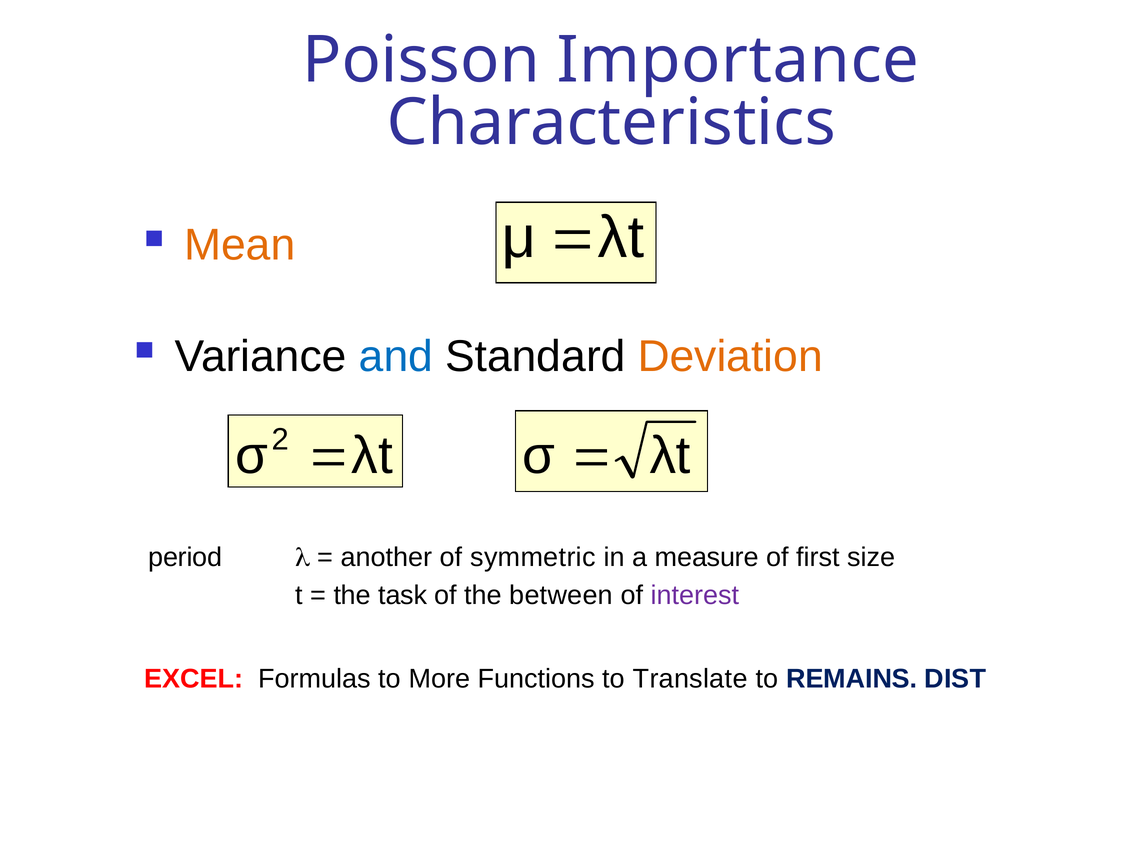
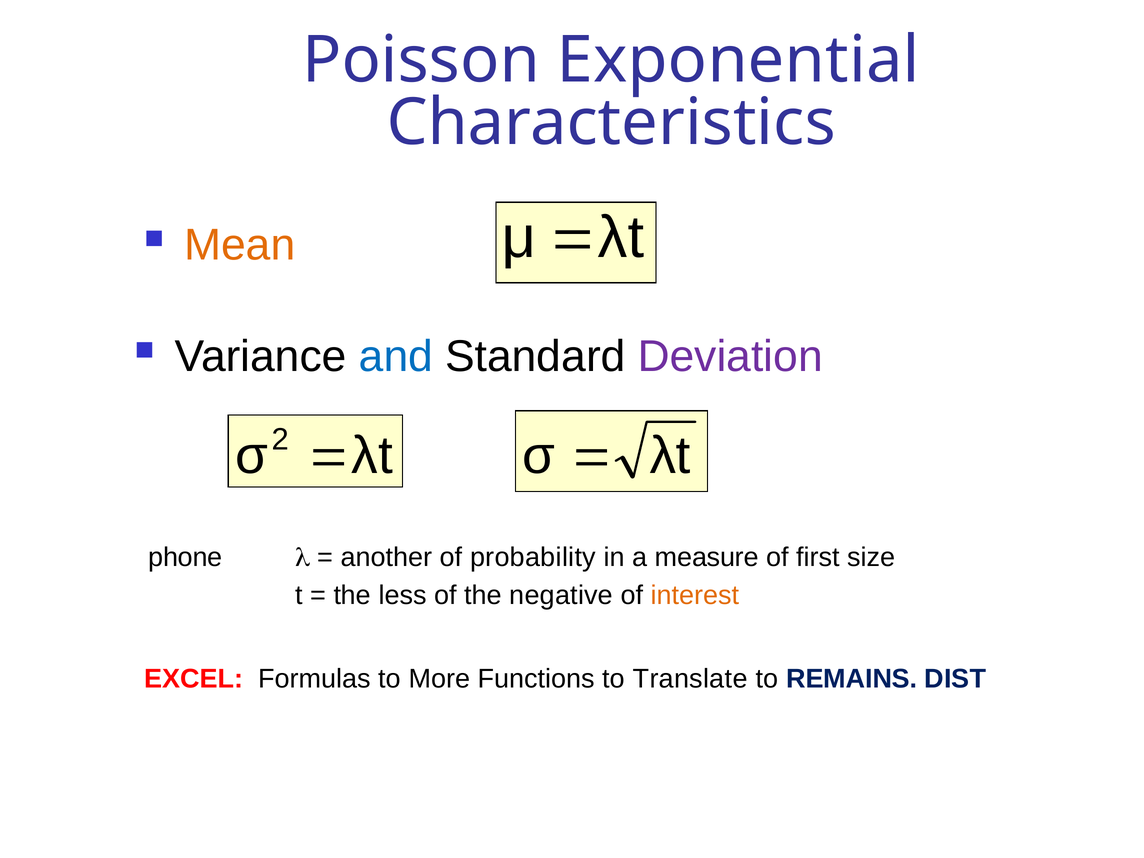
Importance: Importance -> Exponential
Deviation colour: orange -> purple
period: period -> phone
symmetric: symmetric -> probability
task: task -> less
between: between -> negative
interest colour: purple -> orange
